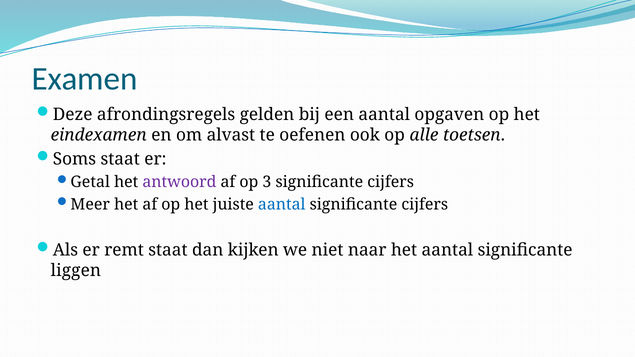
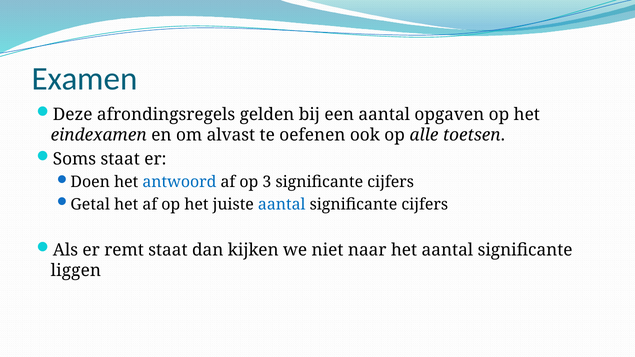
Getal: Getal -> Doen
antwoord colour: purple -> blue
Meer: Meer -> Getal
